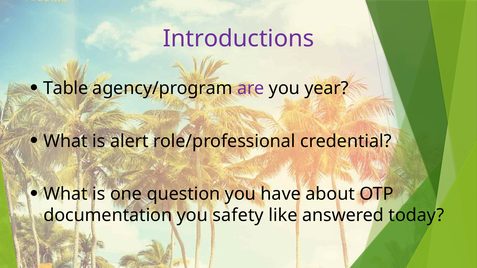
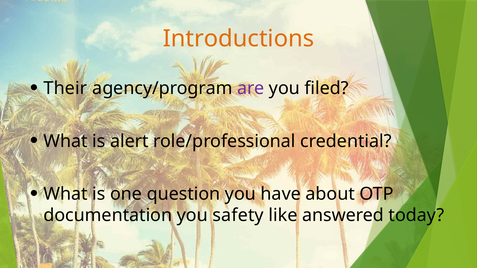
Introductions colour: purple -> orange
Table: Table -> Their
year: year -> filed
